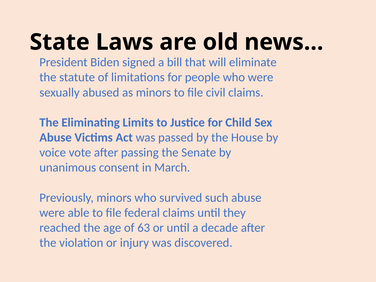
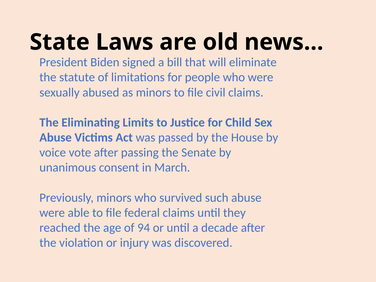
63: 63 -> 94
